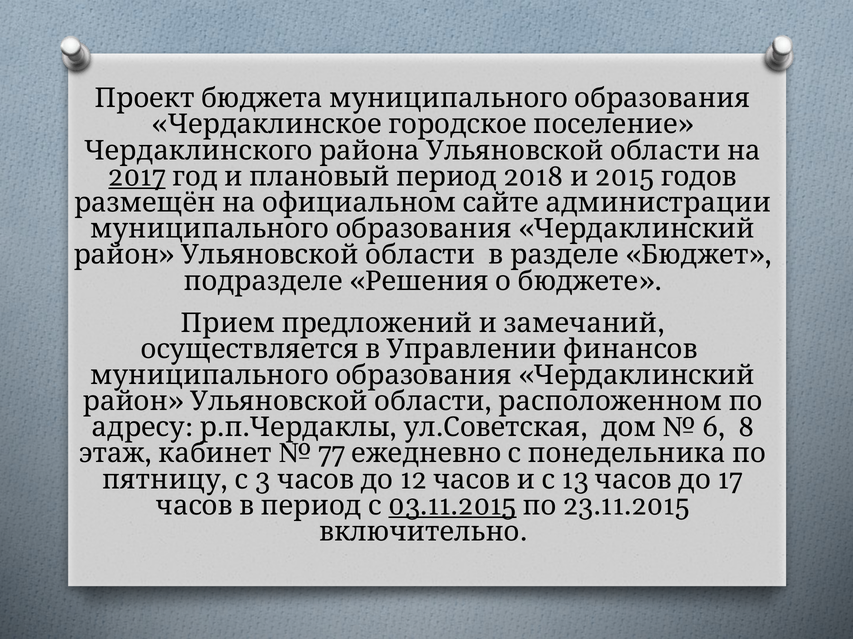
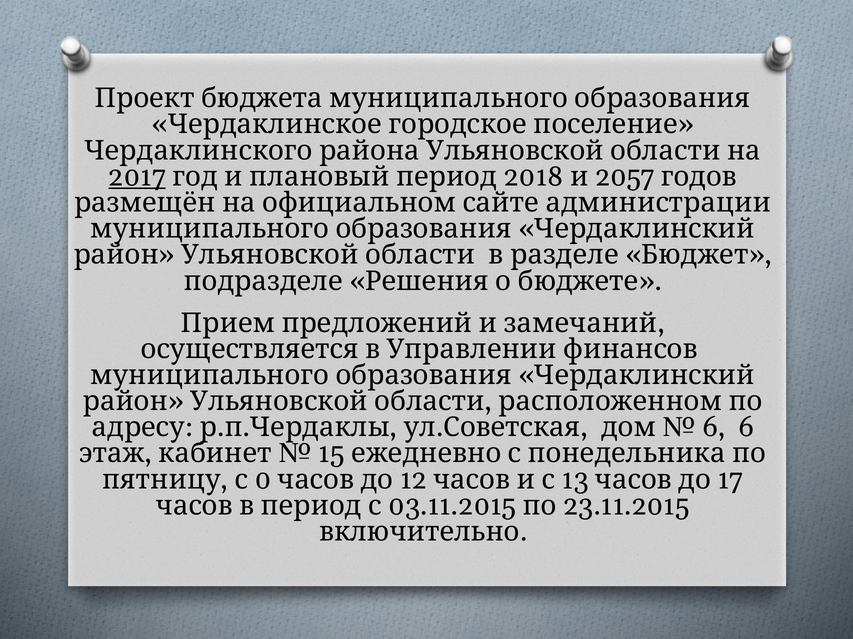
2015: 2015 -> 2057
6 8: 8 -> 6
77: 77 -> 15
3: 3 -> 0
03.11.2015 underline: present -> none
